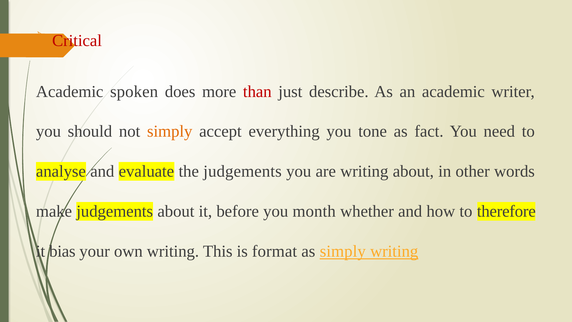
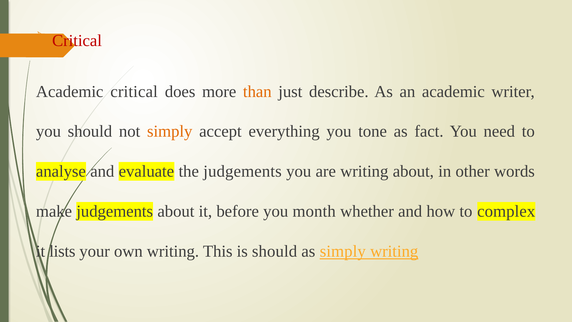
spoken: spoken -> critical
than colour: red -> orange
therefore: therefore -> complex
bias: bias -> lists
is format: format -> should
